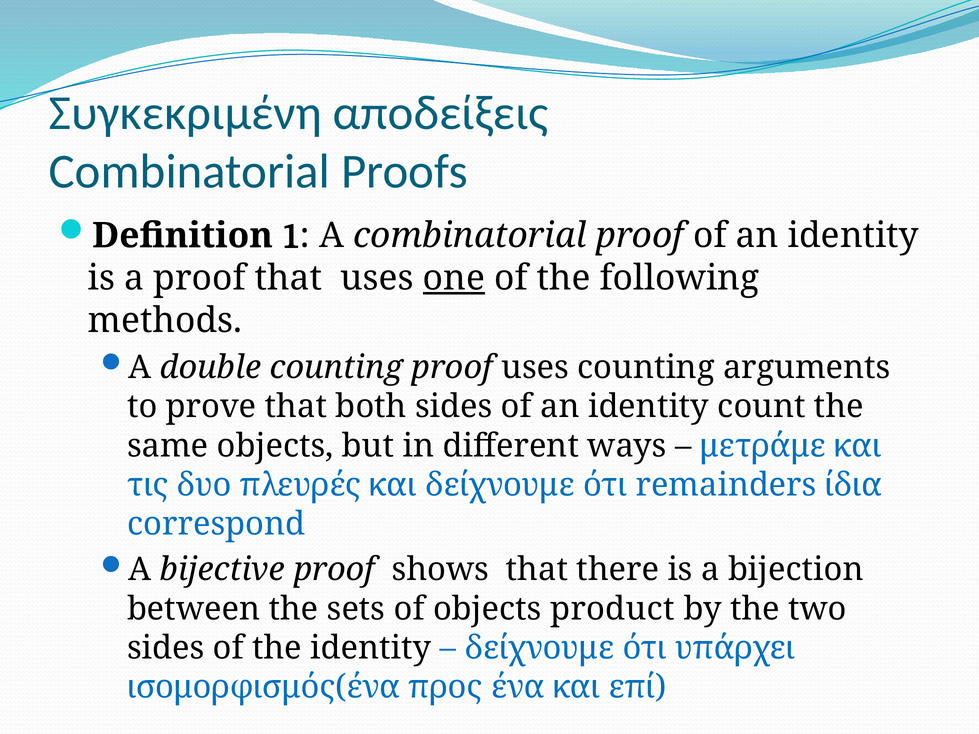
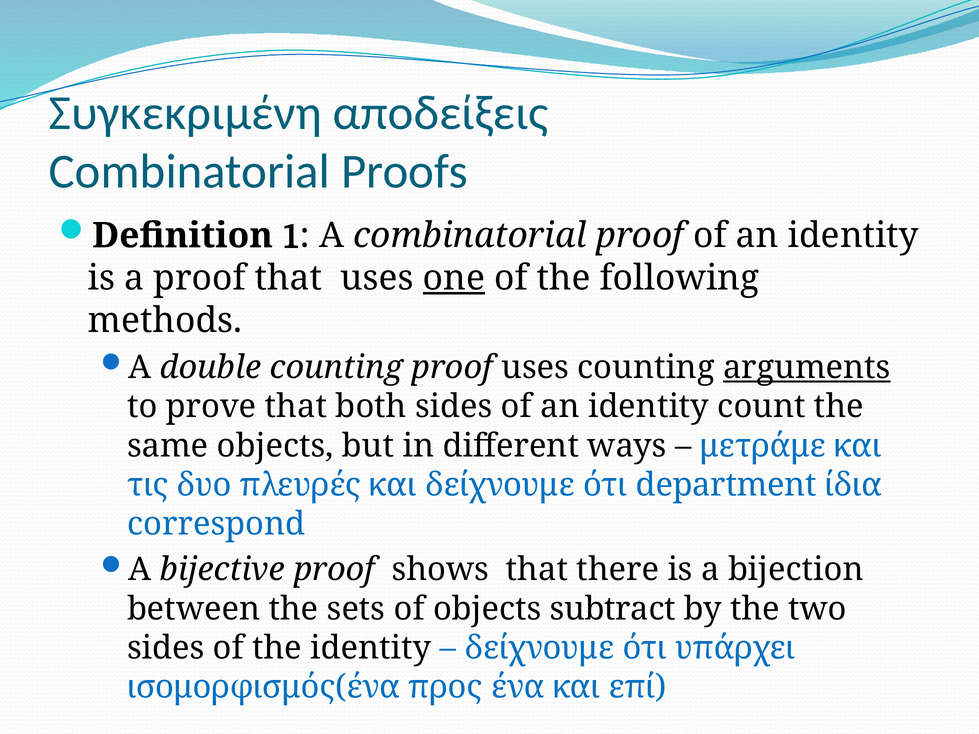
arguments underline: none -> present
remainders: remainders -> department
product: product -> subtract
